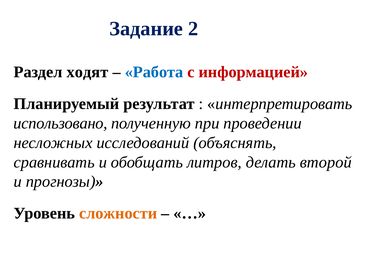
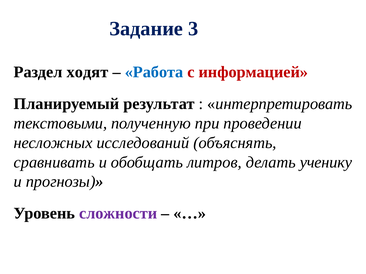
2: 2 -> 3
использовано: использовано -> текстовыми
второй: второй -> ученику
сложности colour: orange -> purple
